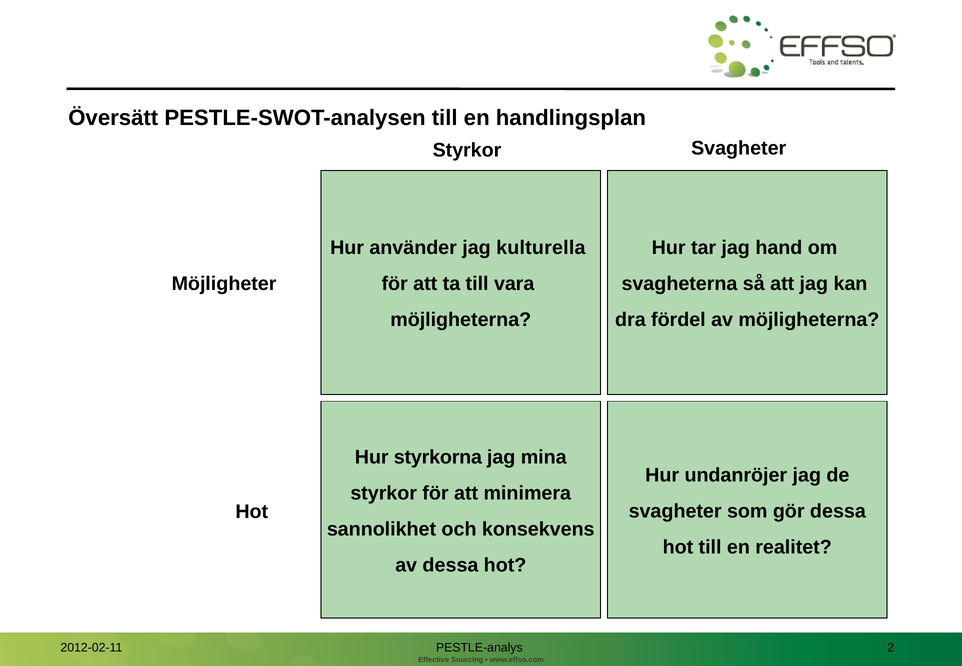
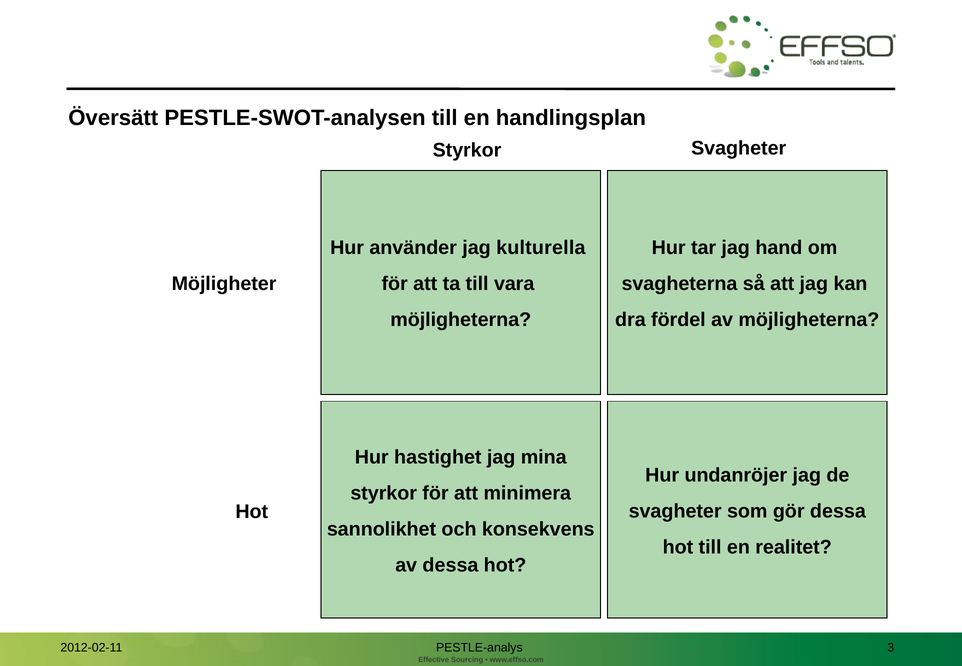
styrkorna: styrkorna -> hastighet
2: 2 -> 3
